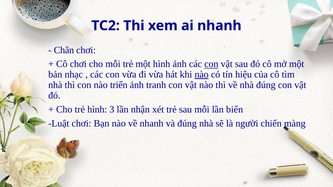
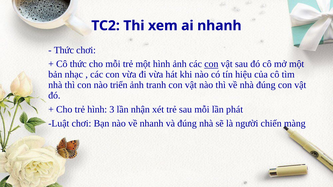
Chân at (64, 50): Chân -> Thức
Cô chơi: chơi -> thức
nào at (202, 75) underline: present -> none
biến: biến -> phát
